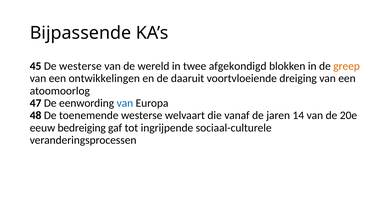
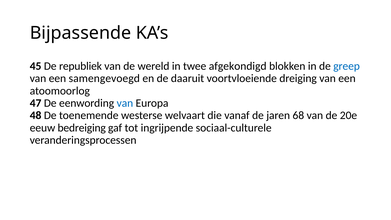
De westerse: westerse -> republiek
greep colour: orange -> blue
ontwikkelingen: ontwikkelingen -> samengevoegd
14: 14 -> 68
